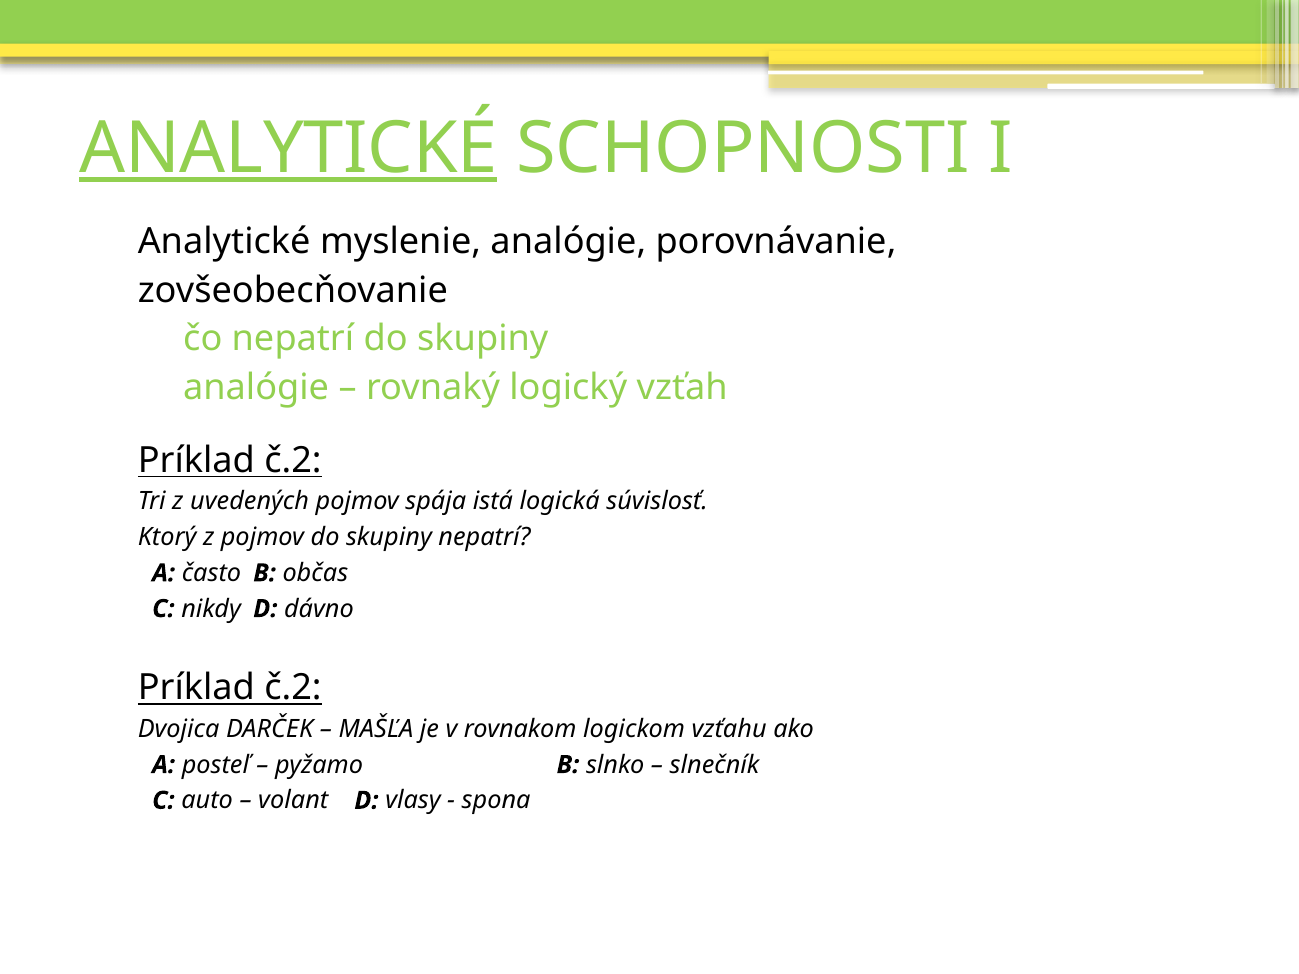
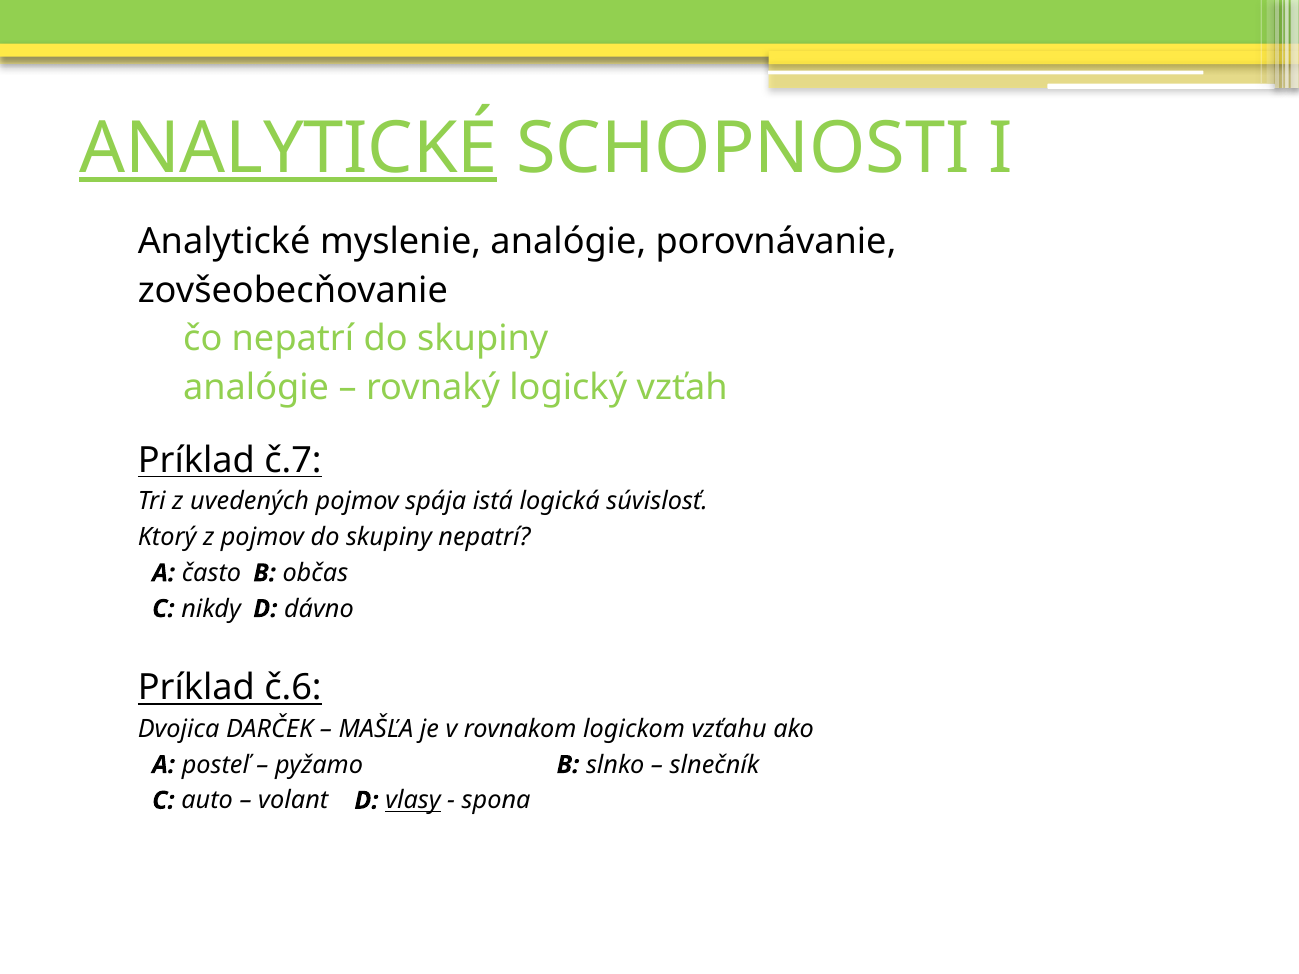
č.2 at (293, 460): č.2 -> č.7
č.2 at (293, 688): č.2 -> č.6
vlasy underline: none -> present
